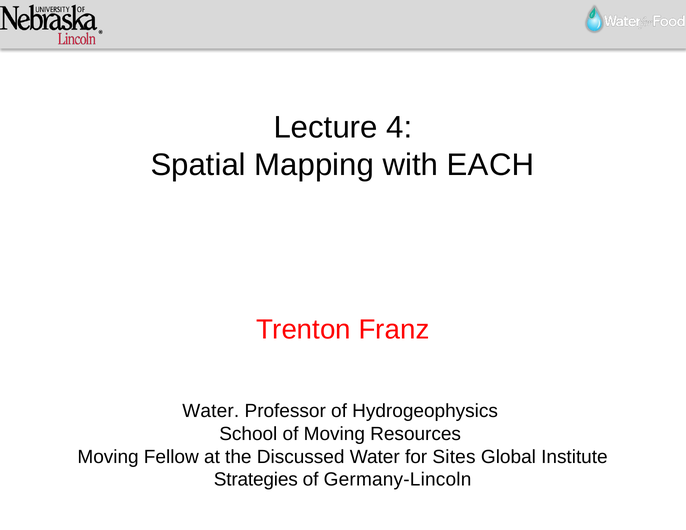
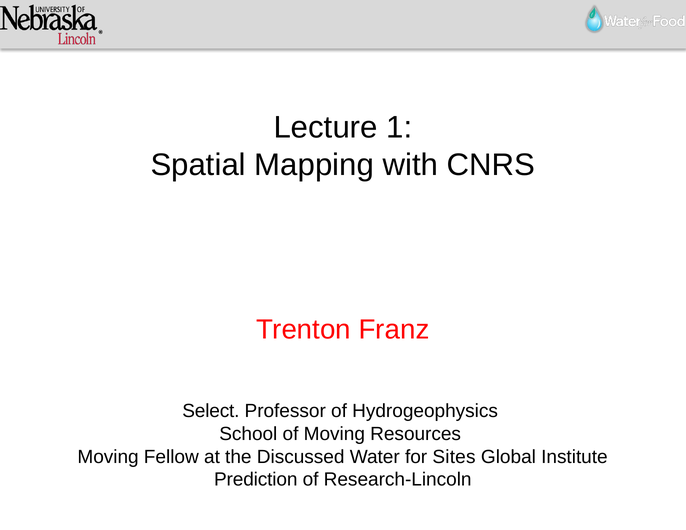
4: 4 -> 1
EACH: EACH -> CNRS
Water at (211, 411): Water -> Select
Strategies: Strategies -> Prediction
Germany-Lincoln: Germany-Lincoln -> Research-Lincoln
